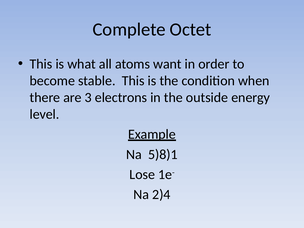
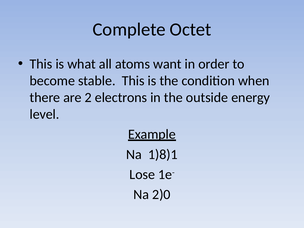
3: 3 -> 2
5)8)1: 5)8)1 -> 1)8)1
2)4: 2)4 -> 2)0
